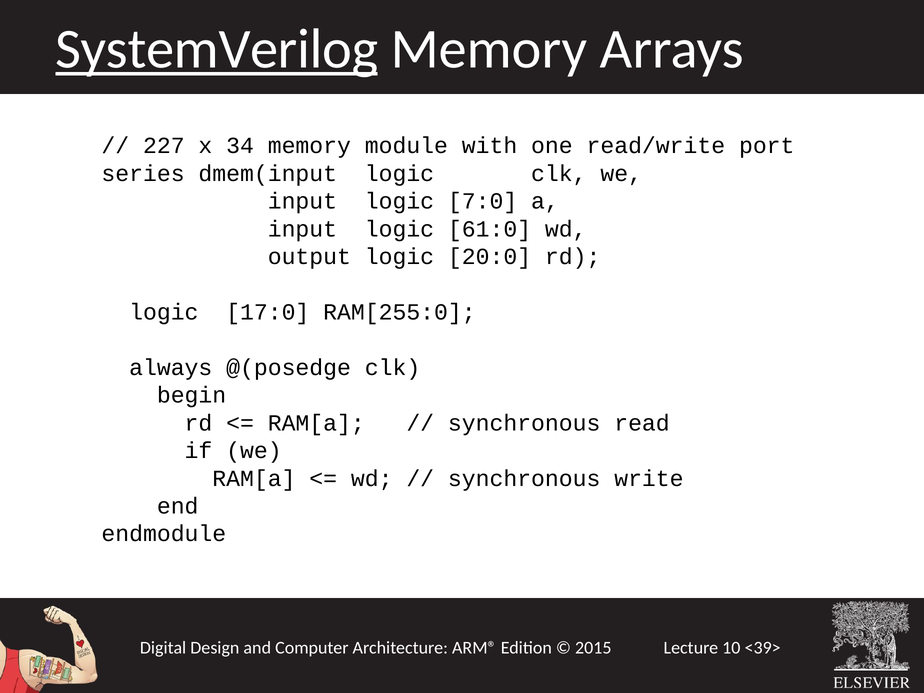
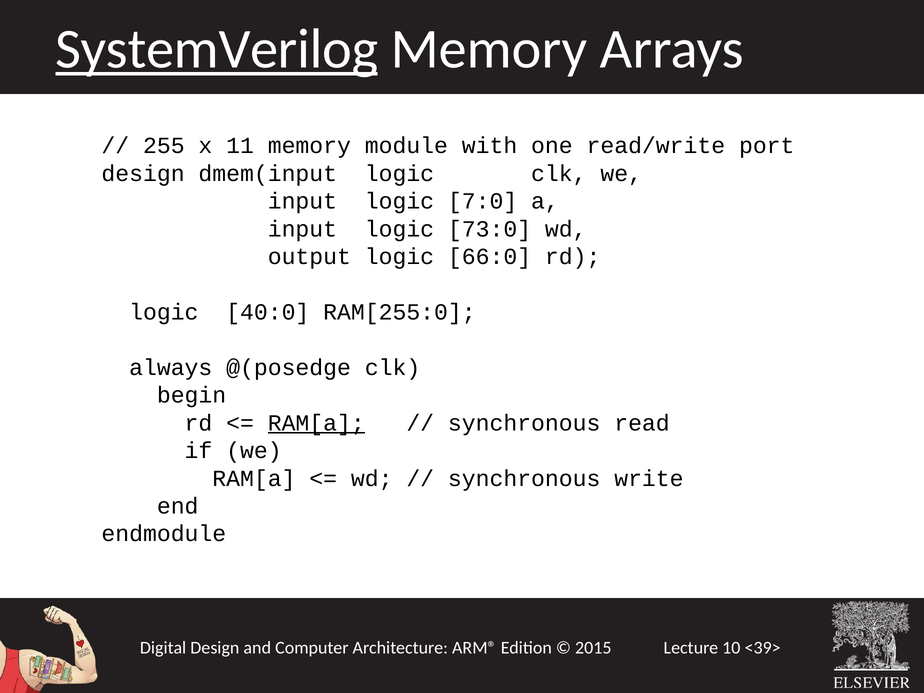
227: 227 -> 255
34: 34 -> 11
series at (143, 173): series -> design
61:0: 61:0 -> 73:0
20:0: 20:0 -> 66:0
17:0: 17:0 -> 40:0
RAM[a at (316, 423) underline: none -> present
